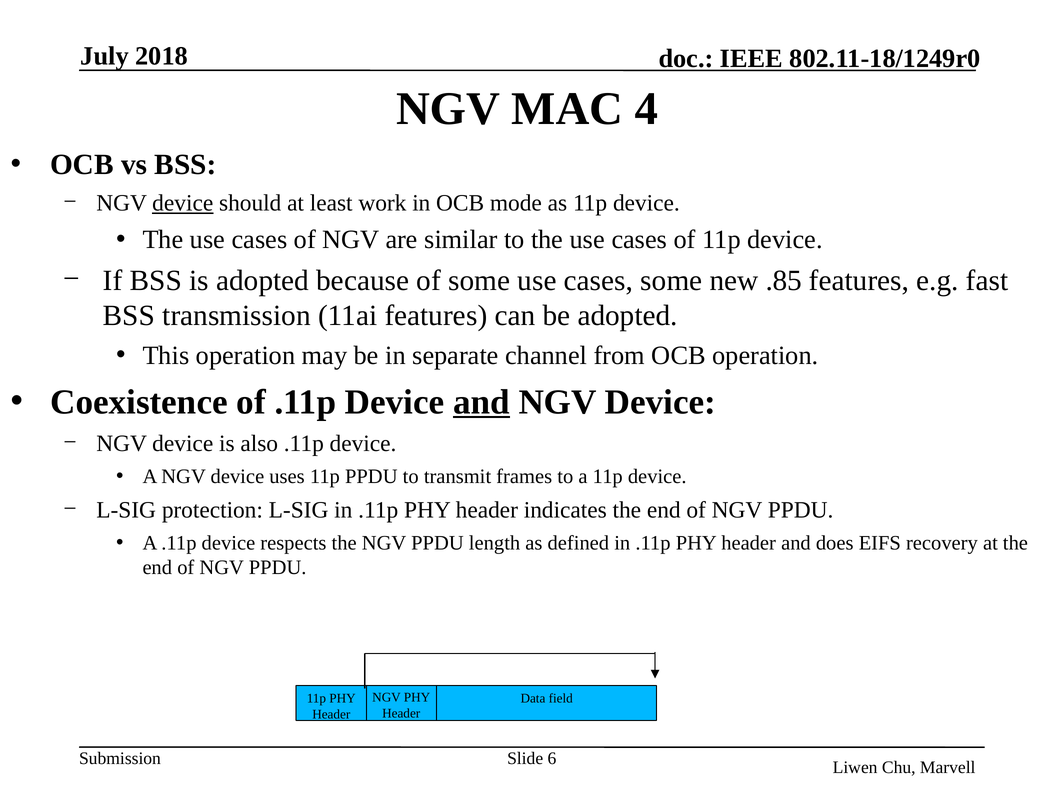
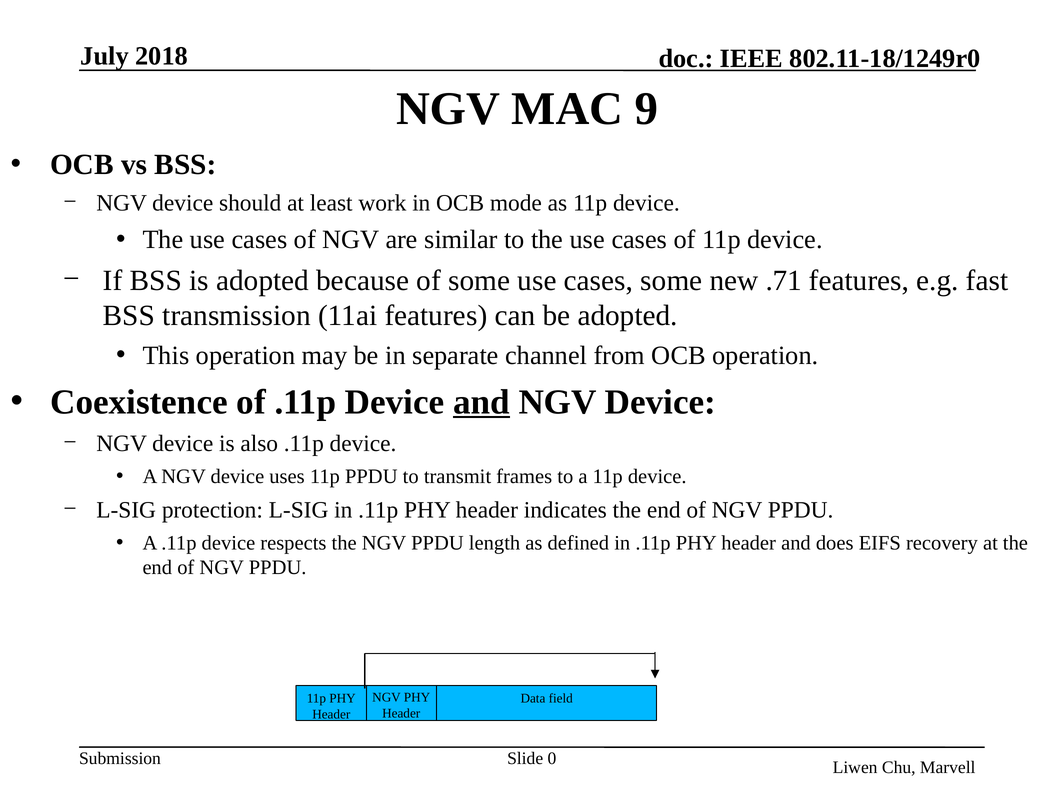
4: 4 -> 9
device at (183, 203) underline: present -> none
.85: .85 -> .71
6: 6 -> 0
